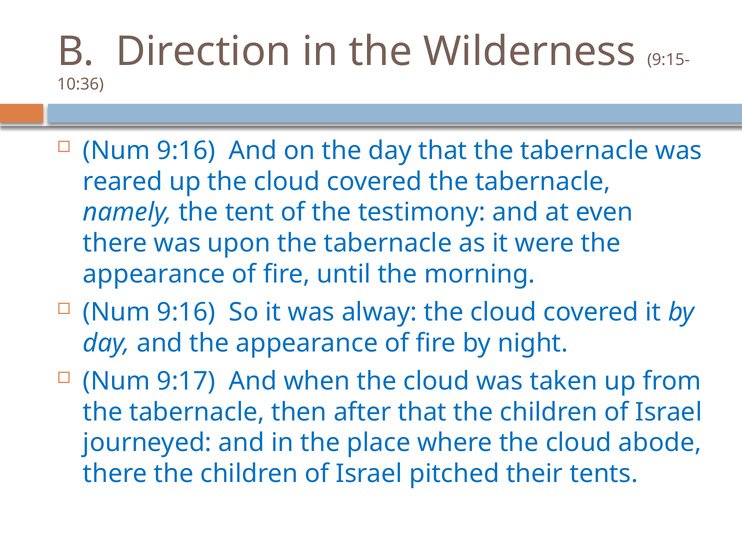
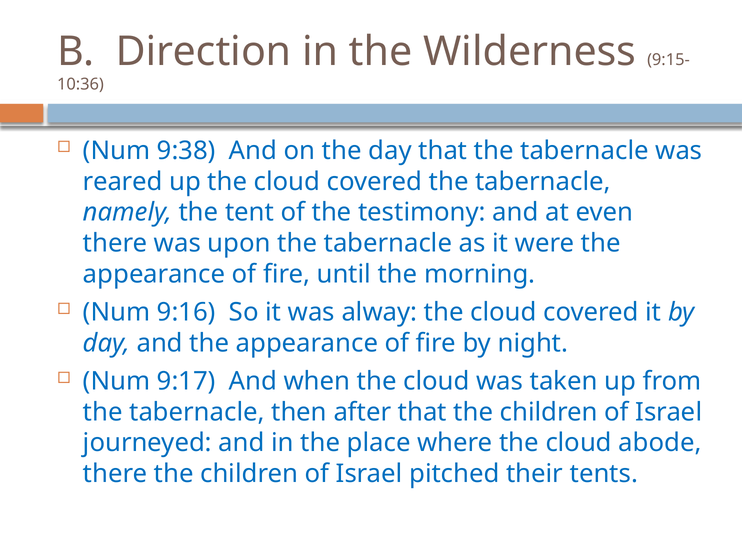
9:16 at (186, 151): 9:16 -> 9:38
